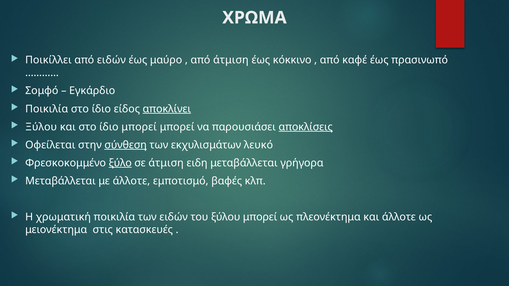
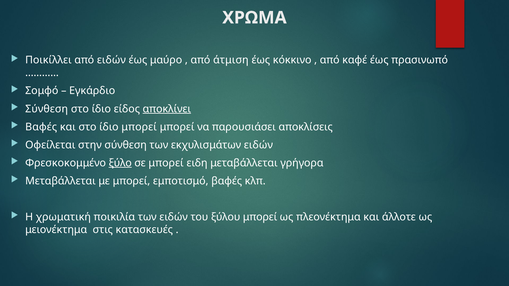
Ποικιλία at (47, 109): Ποικιλία -> Σύνθεση
Ξύλου at (41, 127): Ξύλου -> Βαφές
αποκλίσεις underline: present -> none
σύνθεση at (126, 145) underline: present -> none
εκχυλισμάτων λευκό: λευκό -> ειδών
σε άτμιση: άτμιση -> μπορεί
με άλλοτε: άλλοτε -> μπορεί
